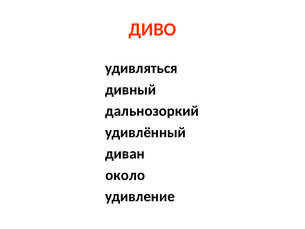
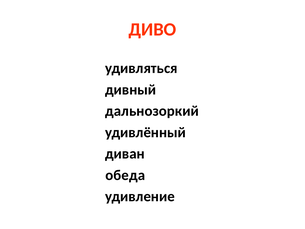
около: около -> обеда
